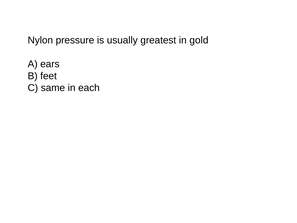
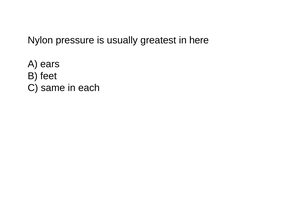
gold: gold -> here
